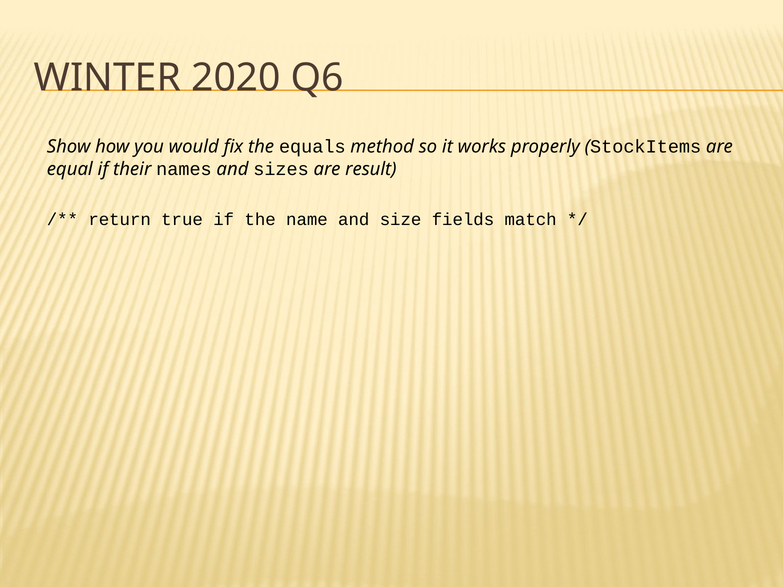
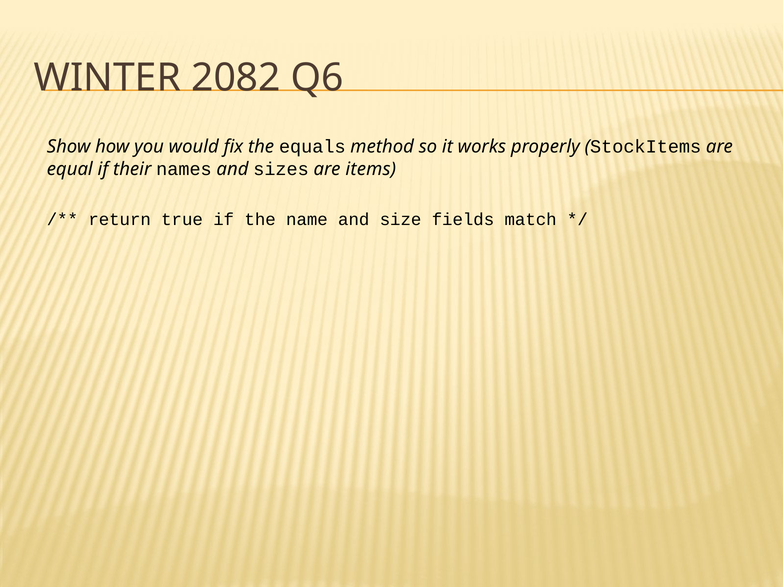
2020: 2020 -> 2082
result: result -> items
